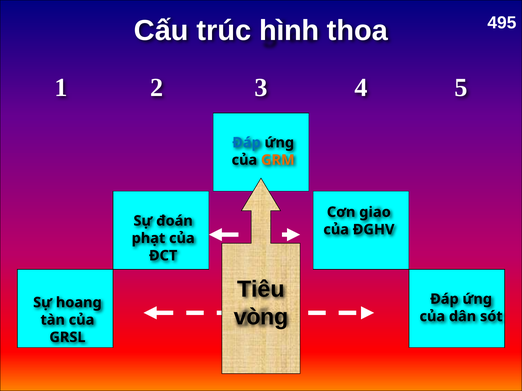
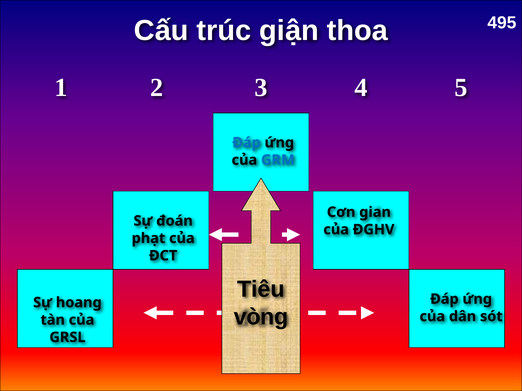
hình: hình -> giận
GRM colour: orange -> blue
giao: giao -> gian
